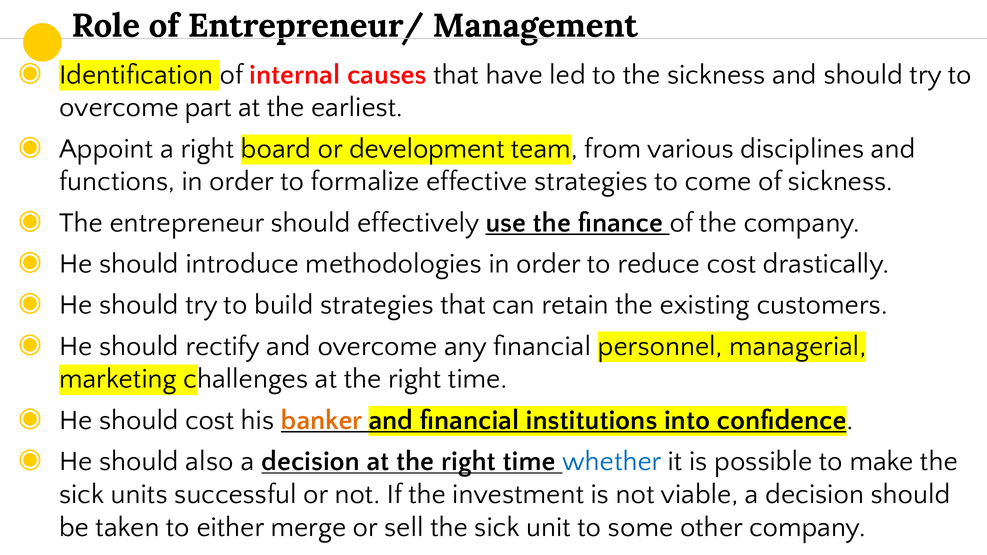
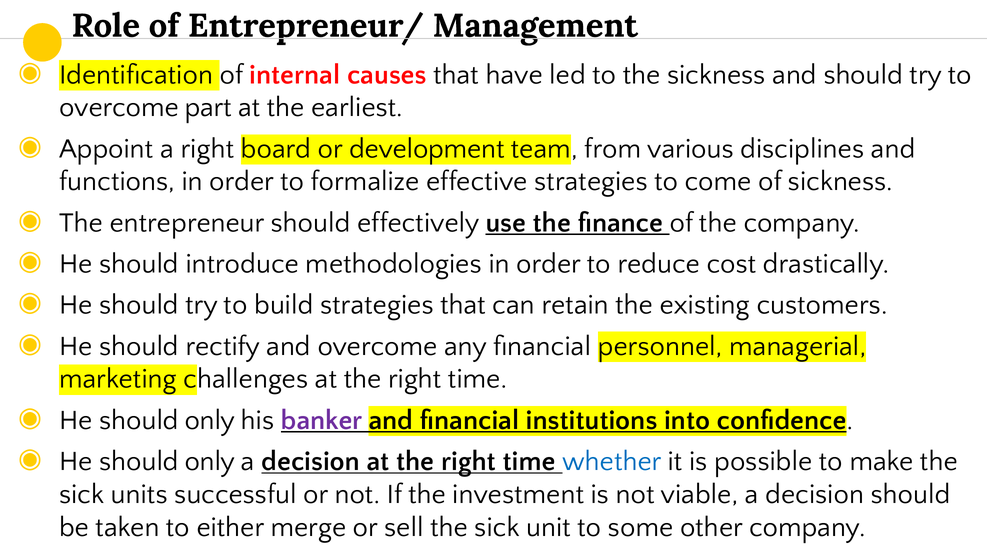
cost at (210, 420): cost -> only
banker colour: orange -> purple
also at (210, 461): also -> only
